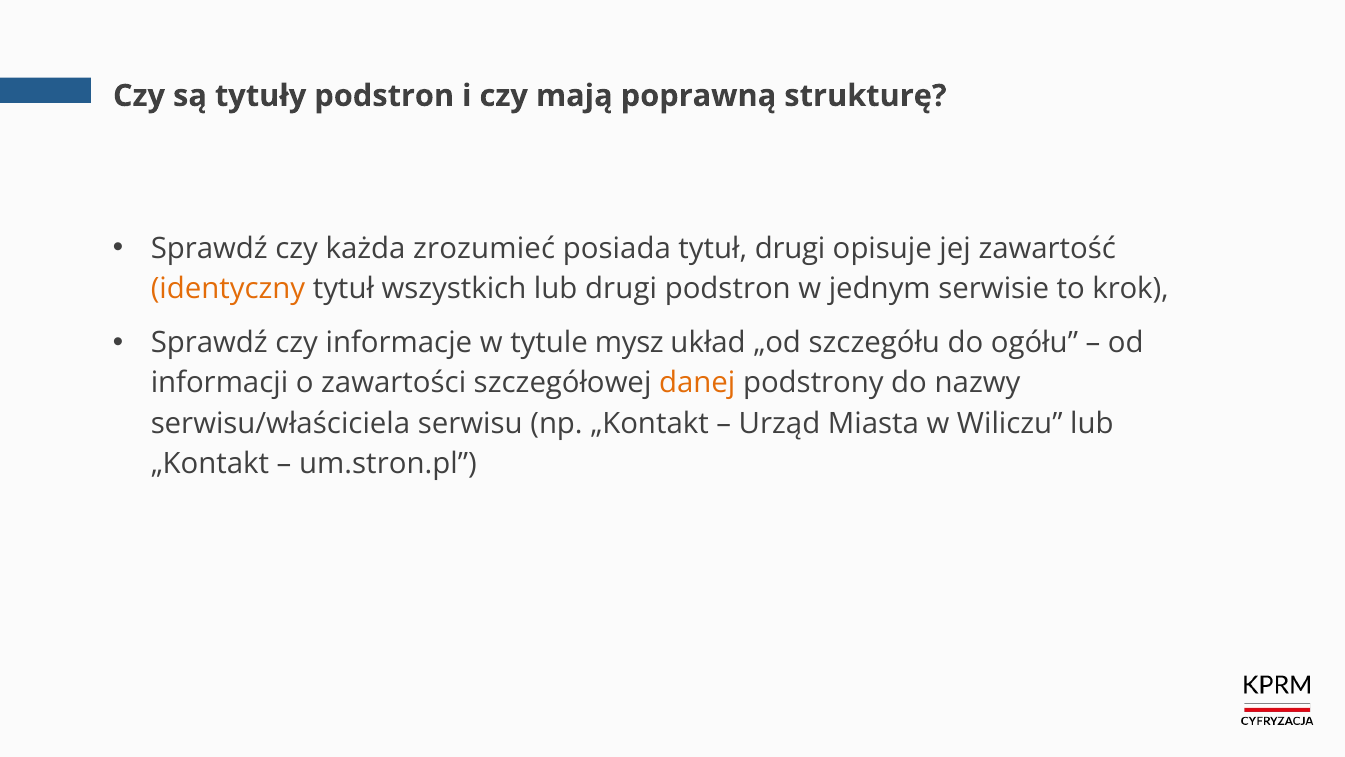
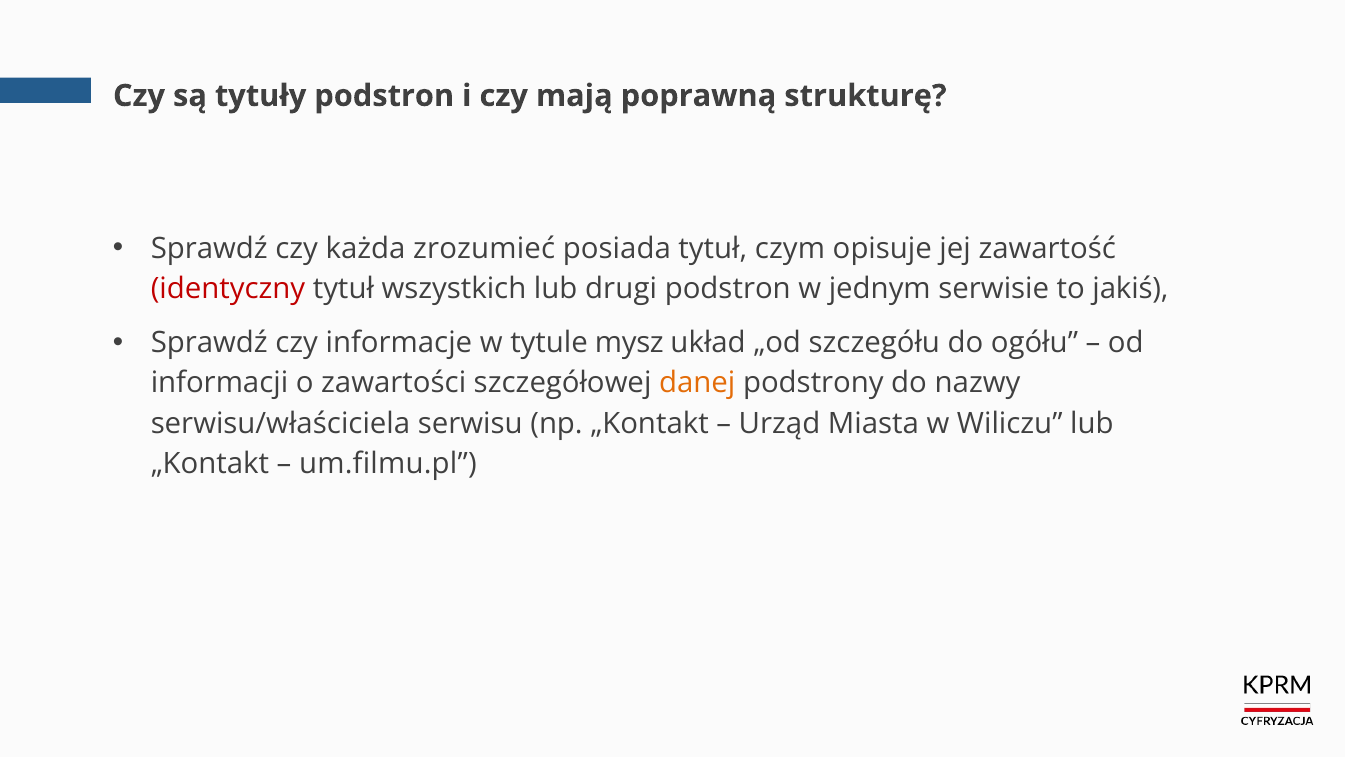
tytuł drugi: drugi -> czym
identyczny colour: orange -> red
krok: krok -> jakiś
um.stron.pl: um.stron.pl -> um.filmu.pl
